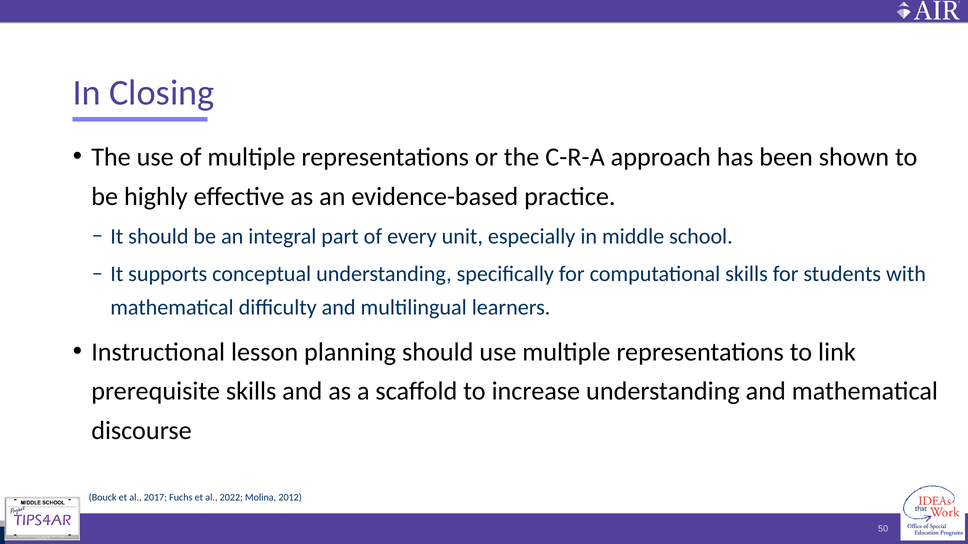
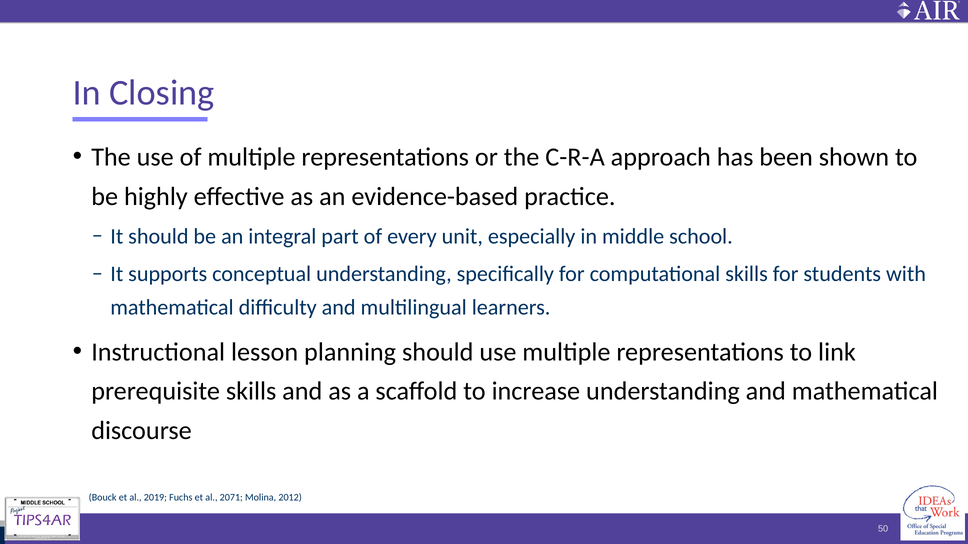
2017: 2017 -> 2019
2022: 2022 -> 2071
